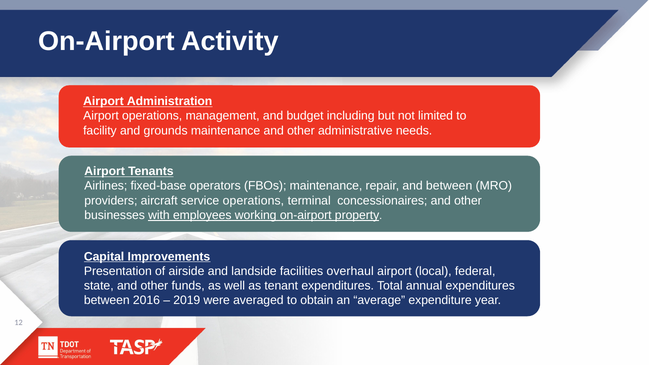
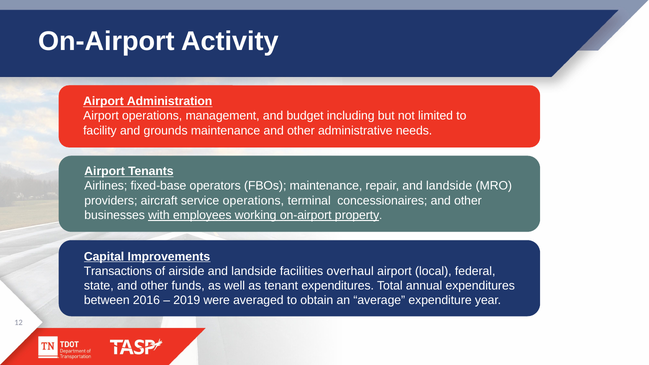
repair and between: between -> landside
Presentation: Presentation -> Transactions
